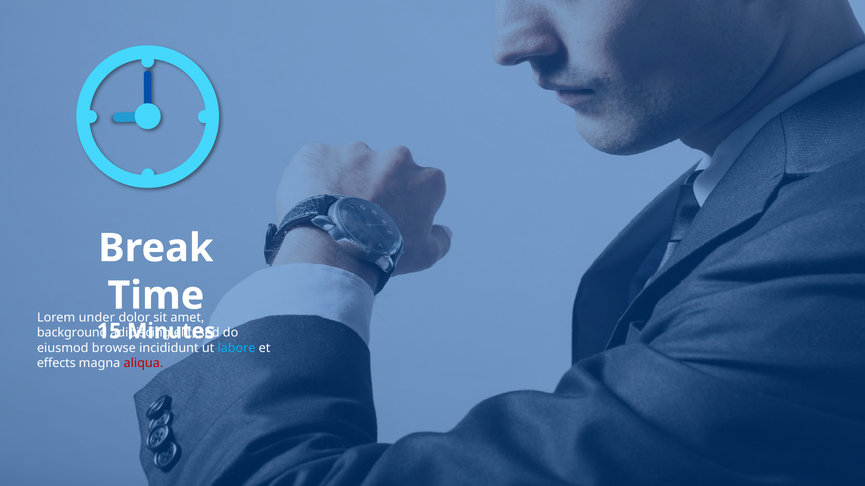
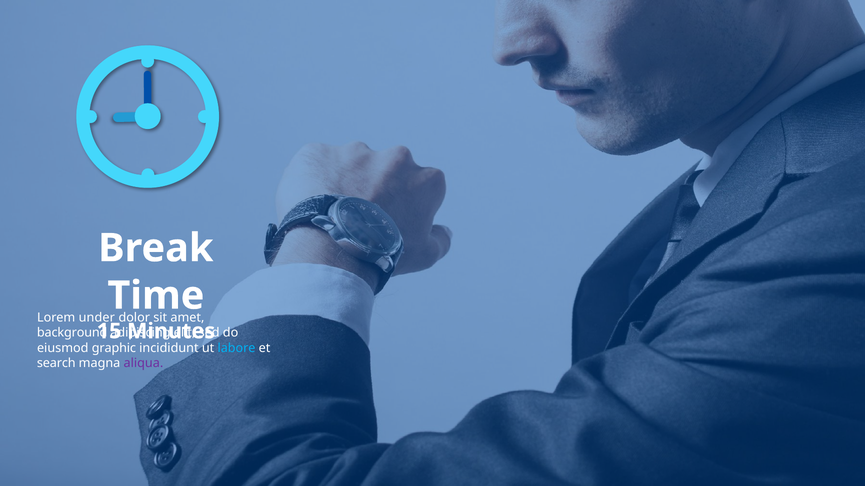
browse: browse -> graphic
effects: effects -> search
aliqua colour: red -> purple
